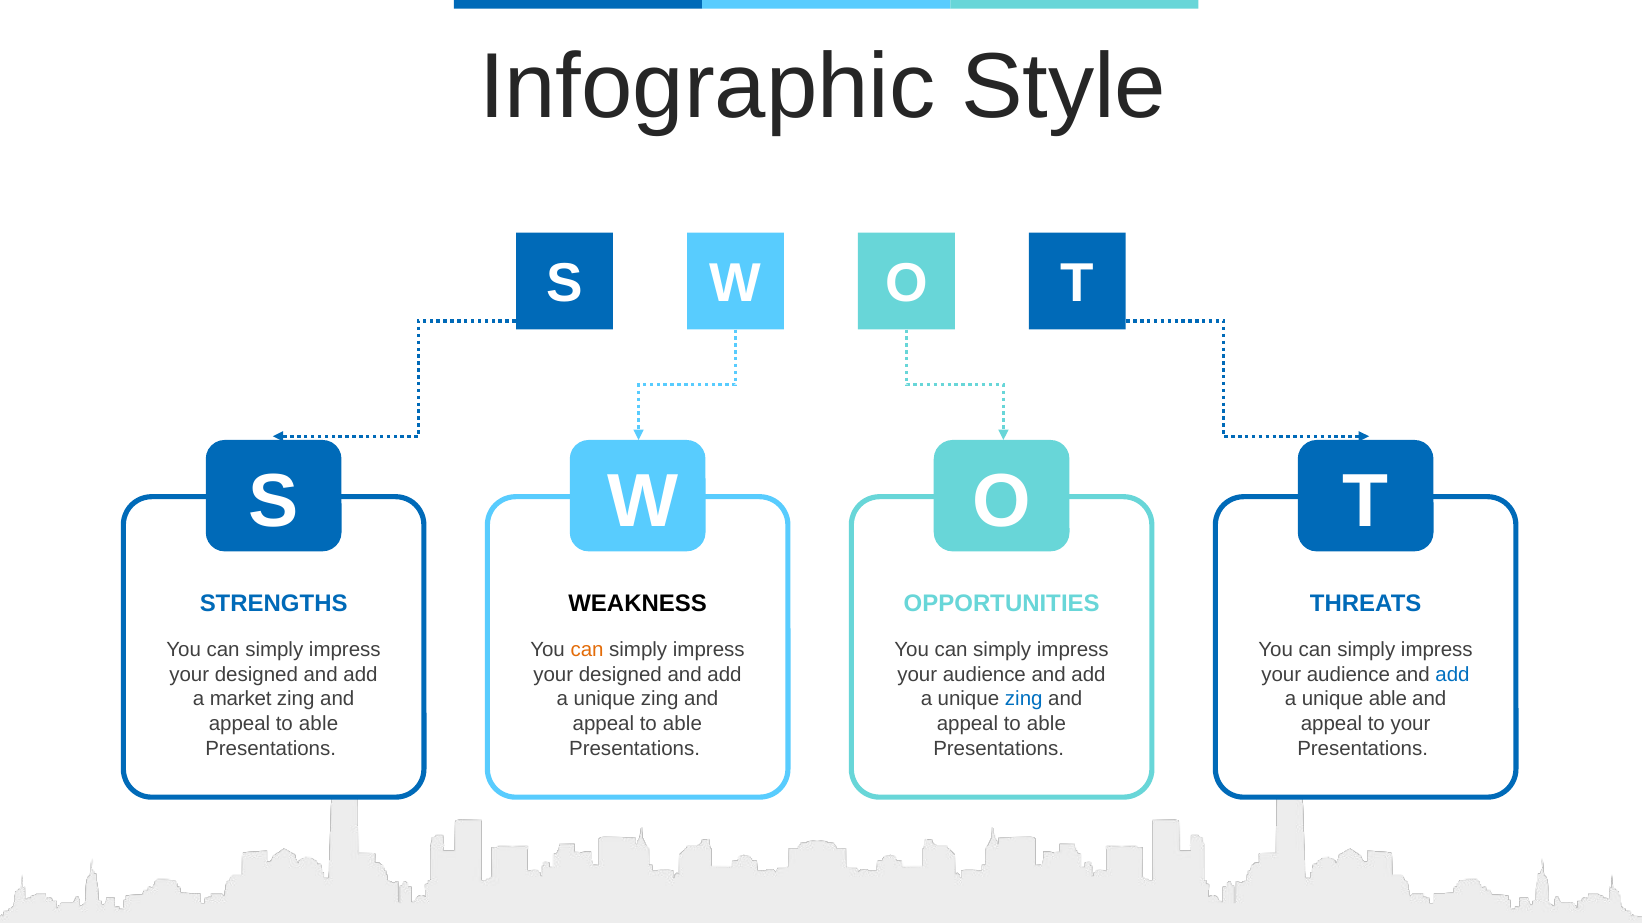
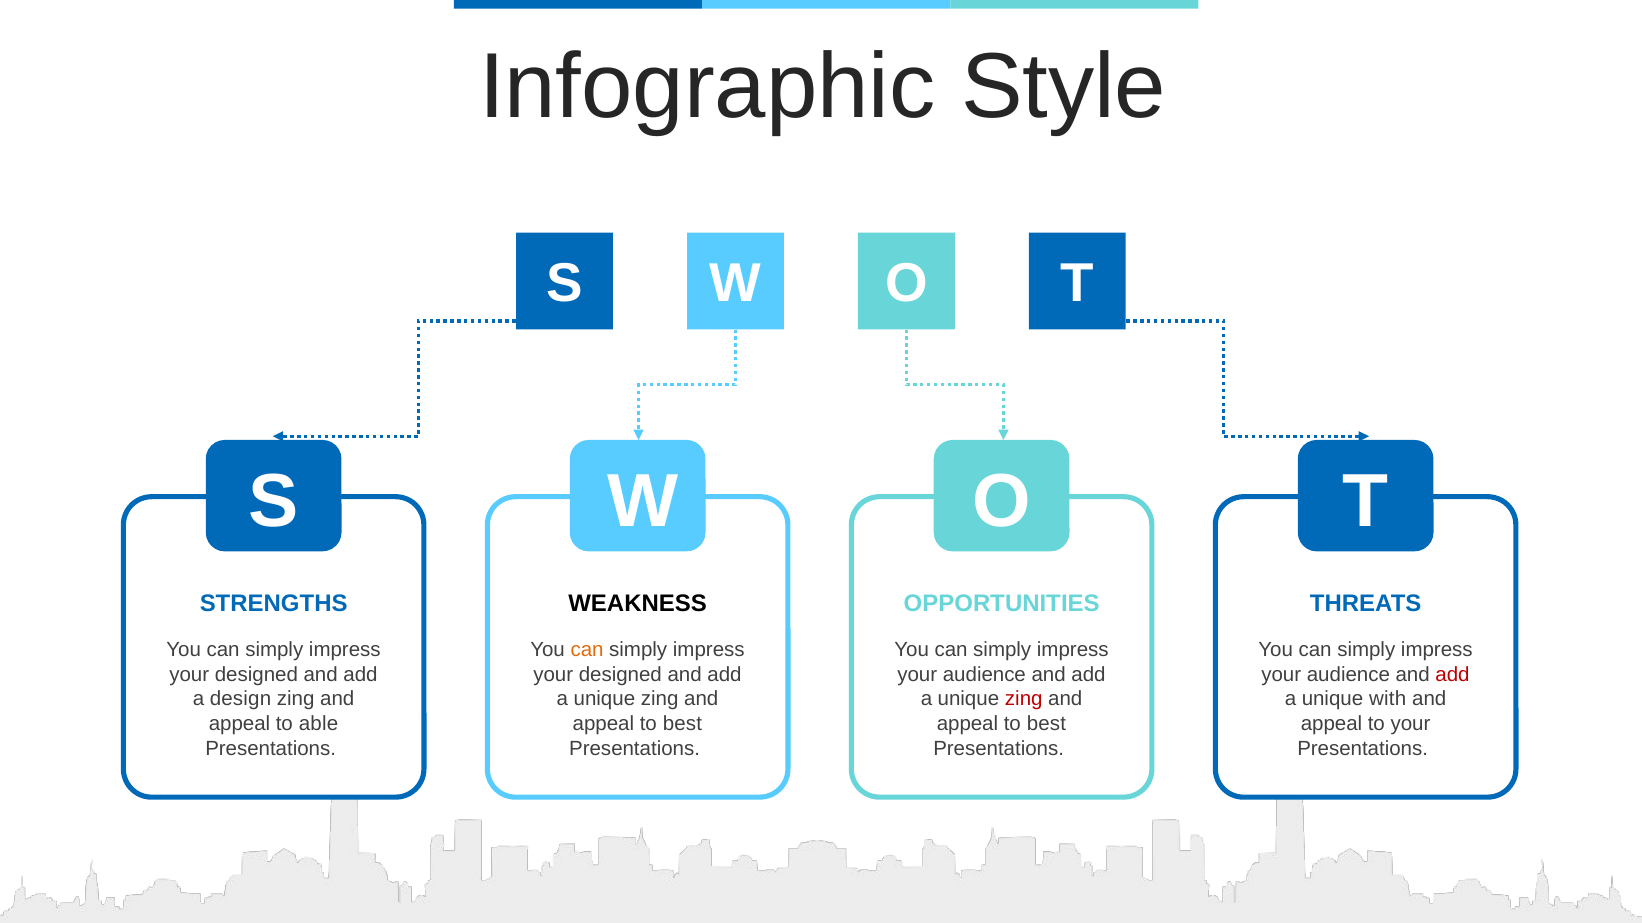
add at (1453, 675) colour: blue -> red
market: market -> design
zing at (1024, 699) colour: blue -> red
unique able: able -> with
able at (682, 724): able -> best
able at (1046, 724): able -> best
